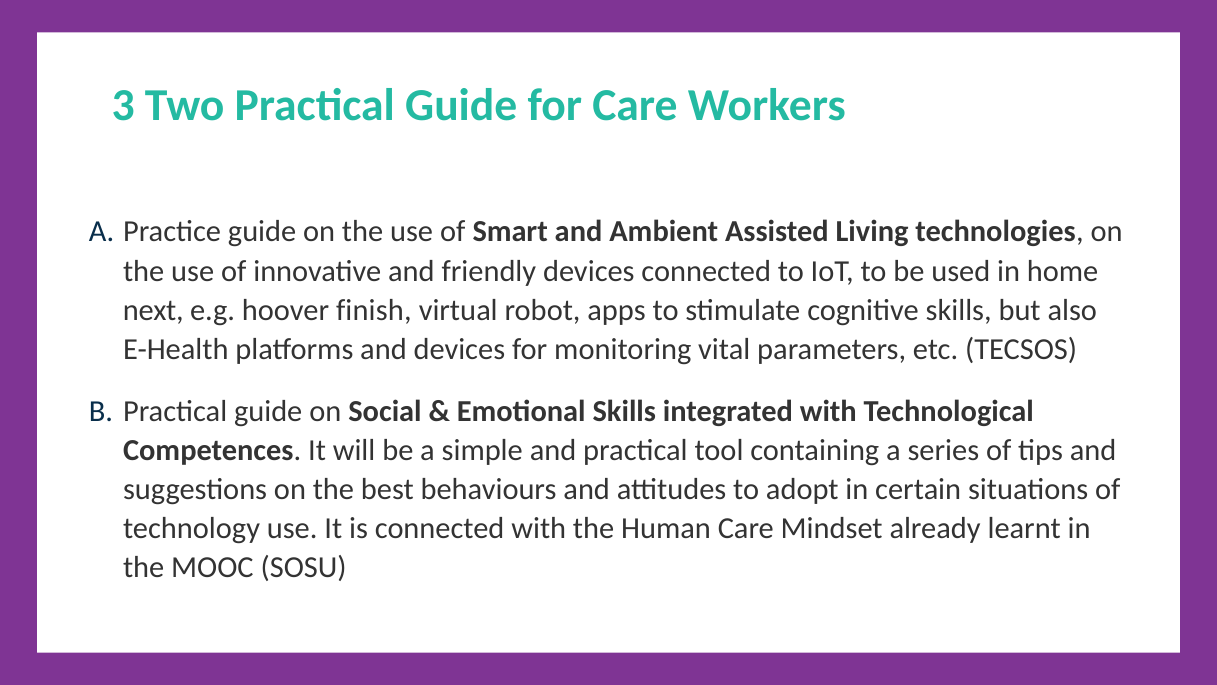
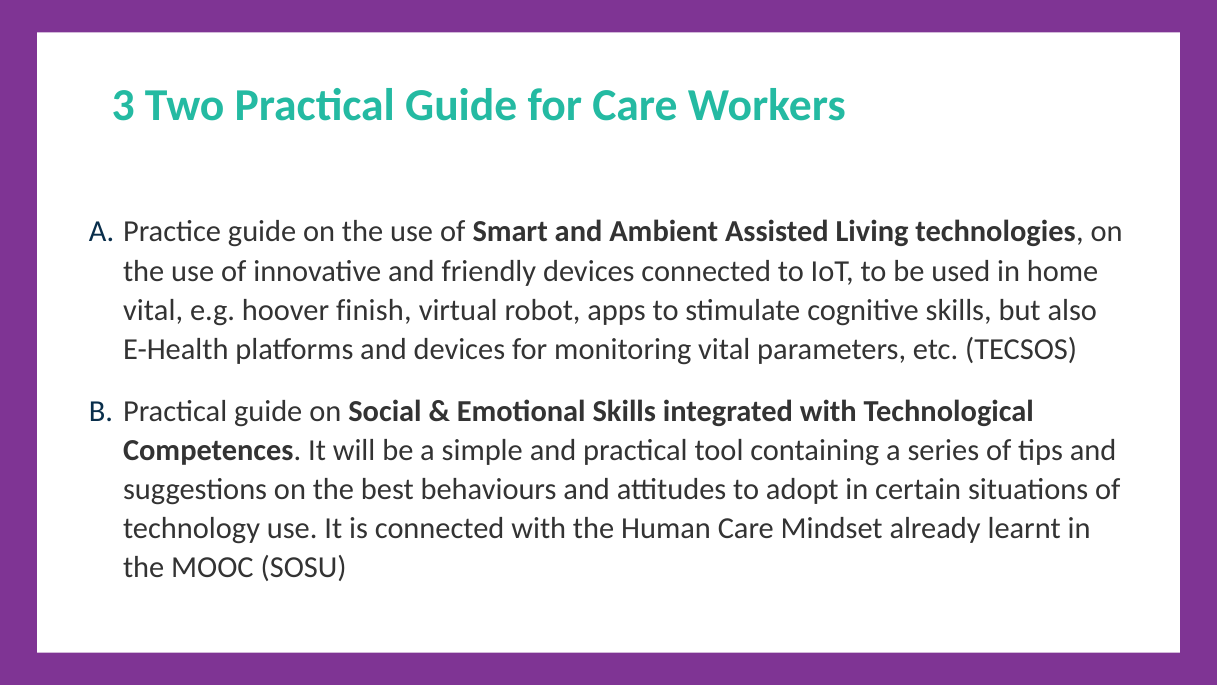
next at (153, 310): next -> vital
